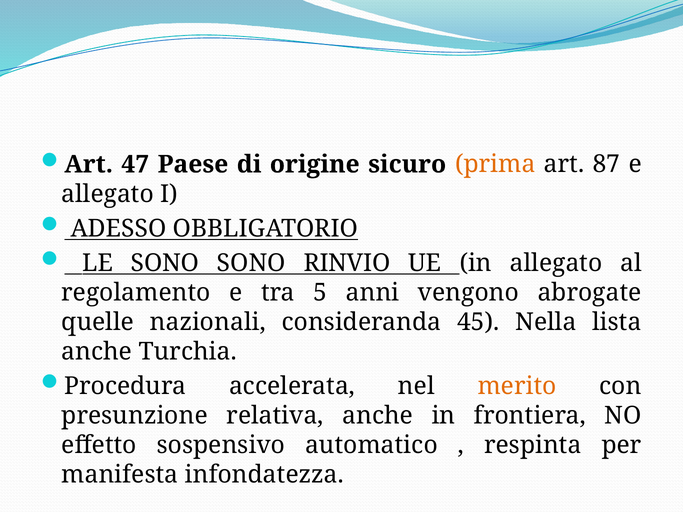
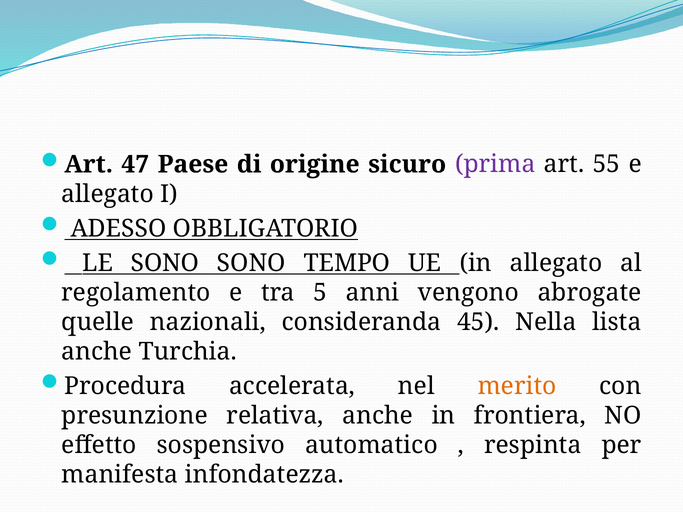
prima colour: orange -> purple
87: 87 -> 55
RINVIO: RINVIO -> TEMPO
